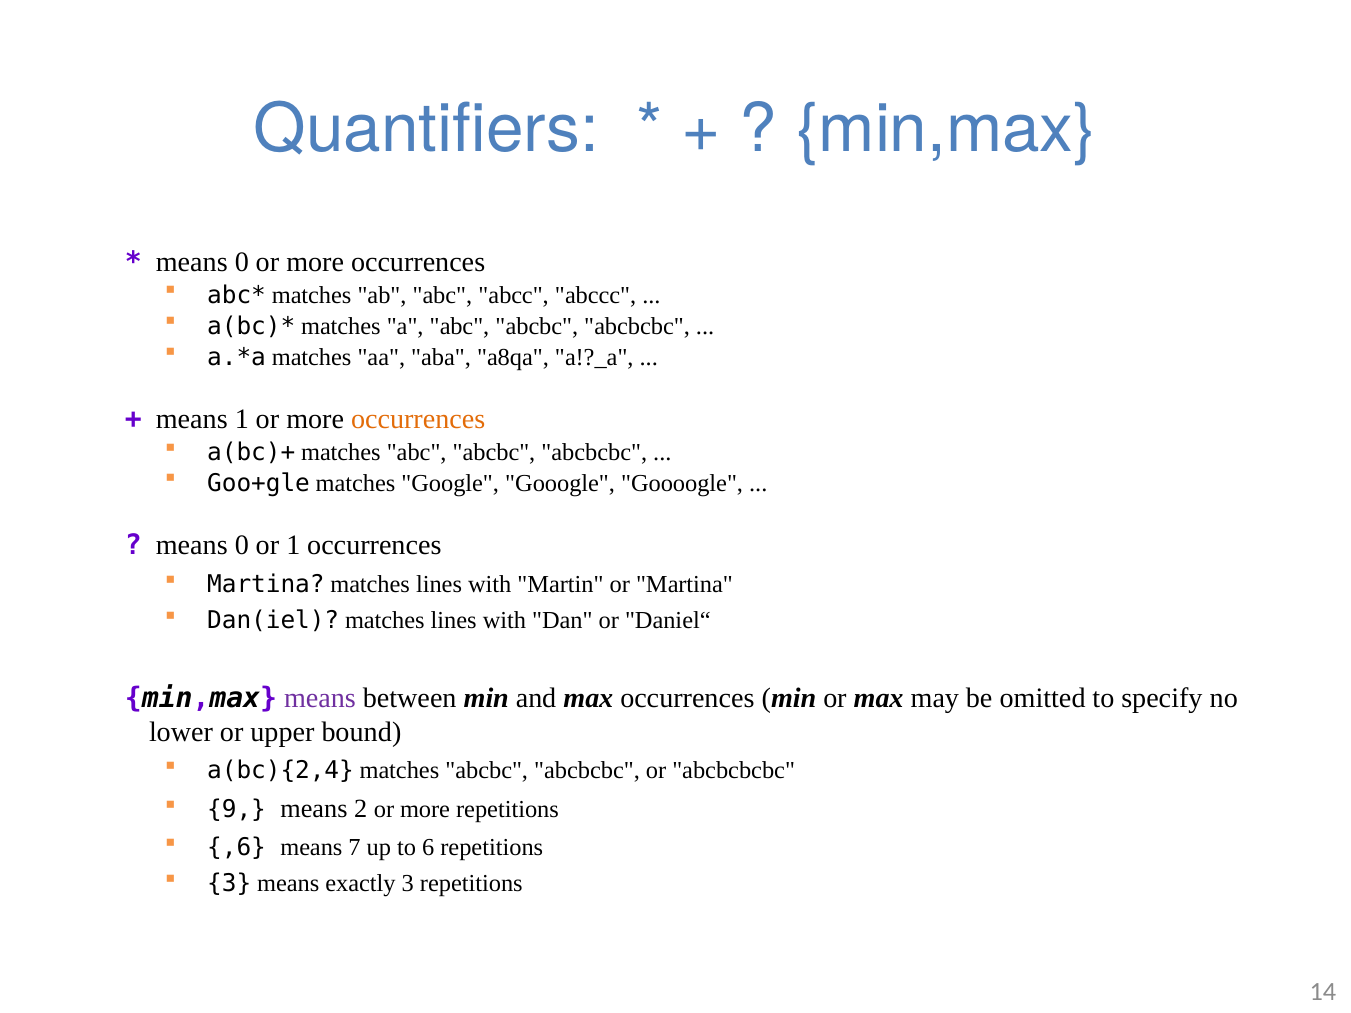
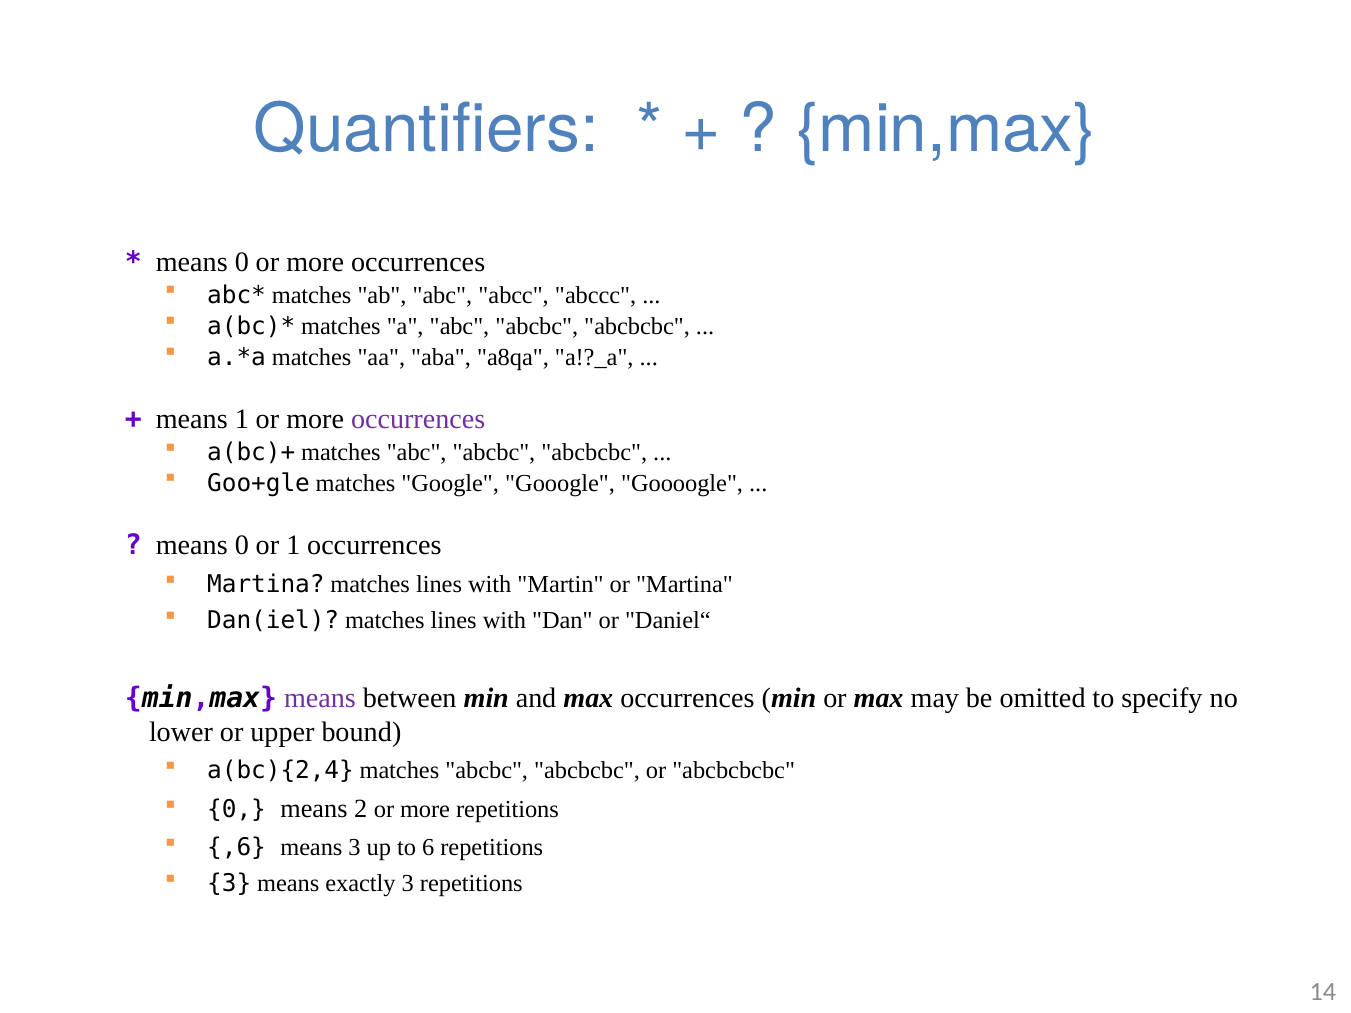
occurrences at (418, 419) colour: orange -> purple
9 at (237, 810): 9 -> 0
means 7: 7 -> 3
